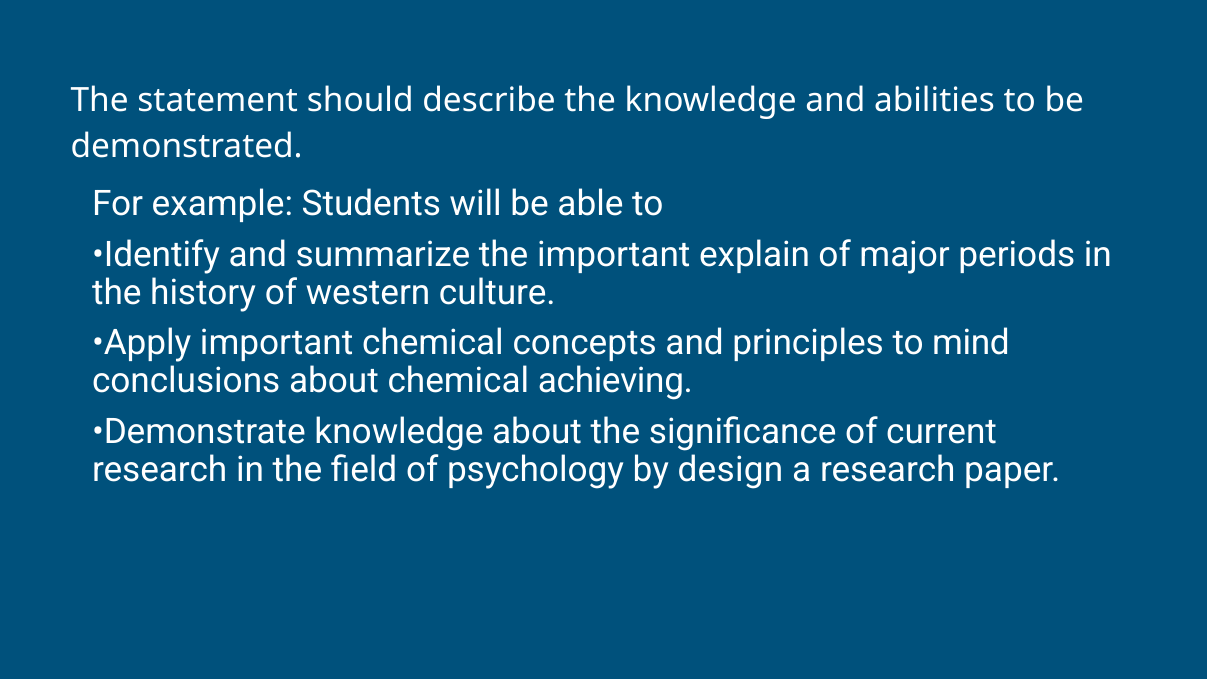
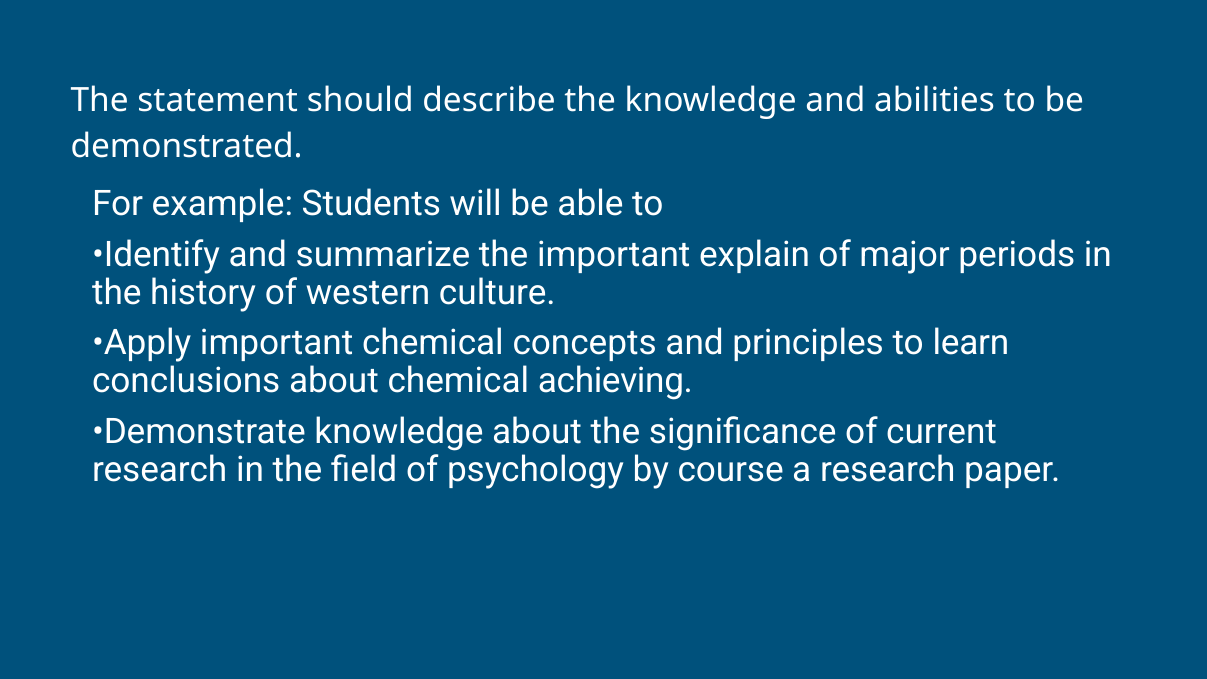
mind: mind -> learn
design: design -> course
